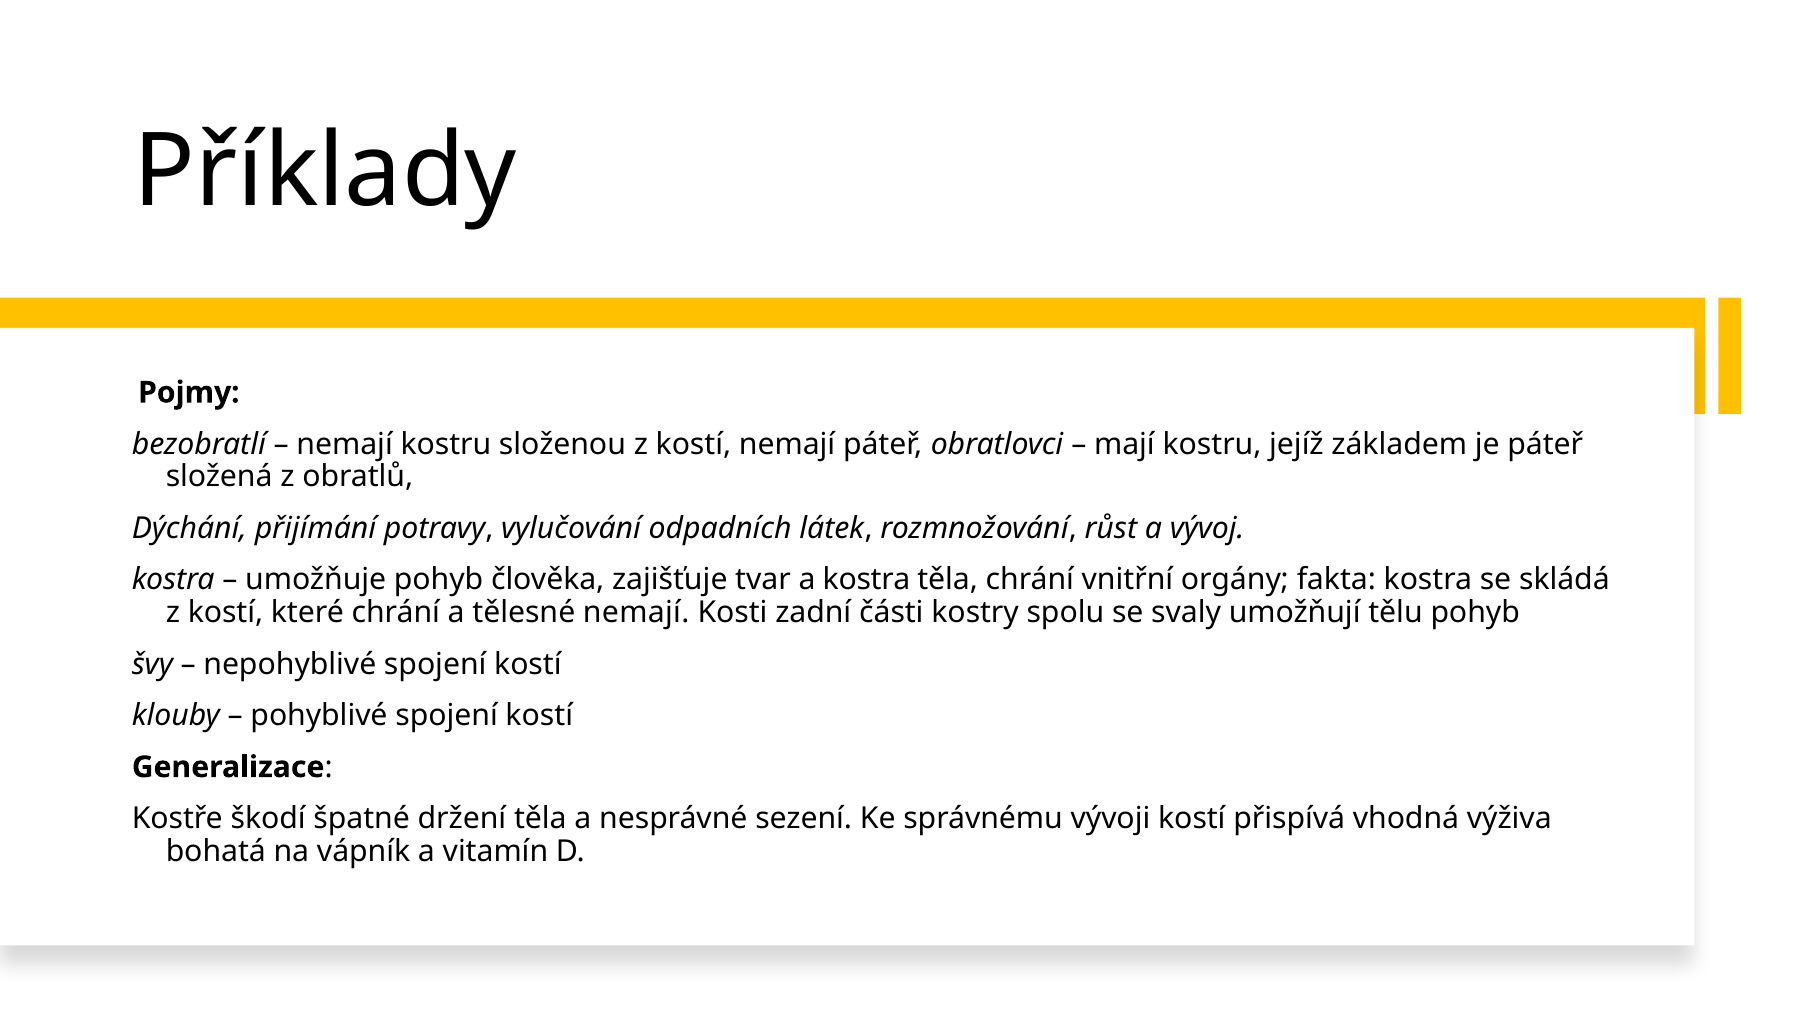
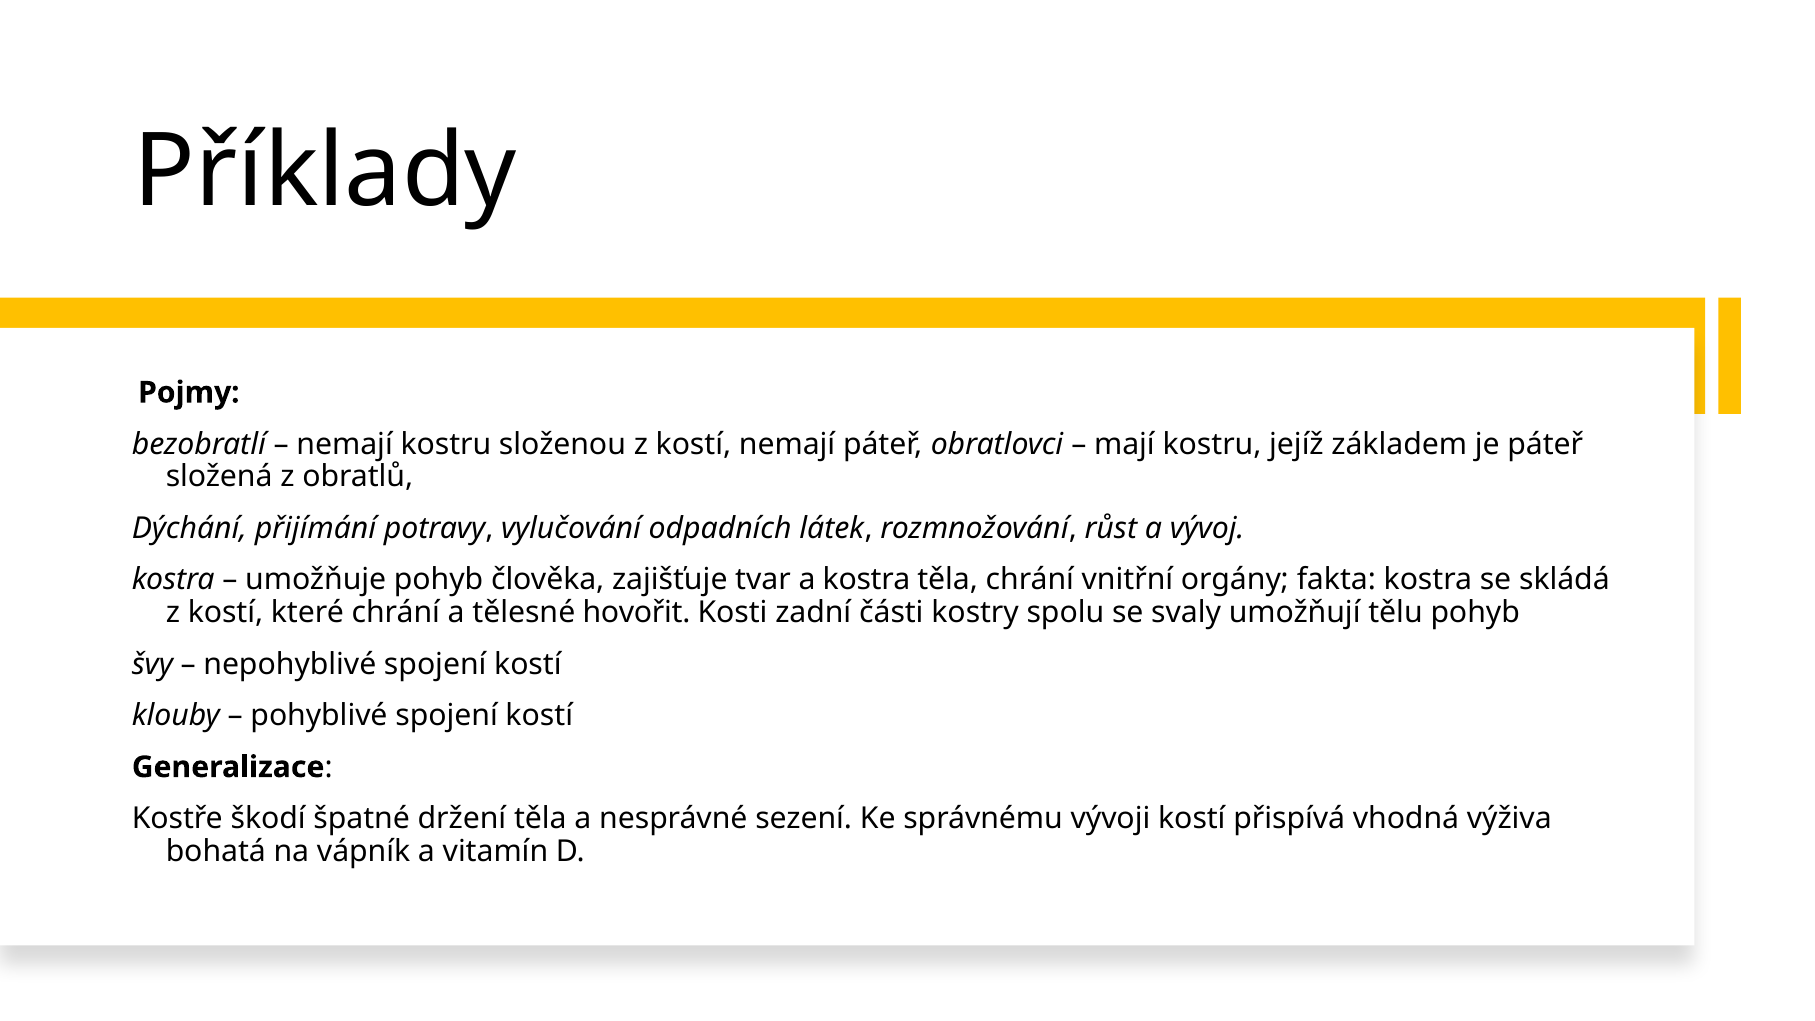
tělesné nemají: nemají -> hovořit
